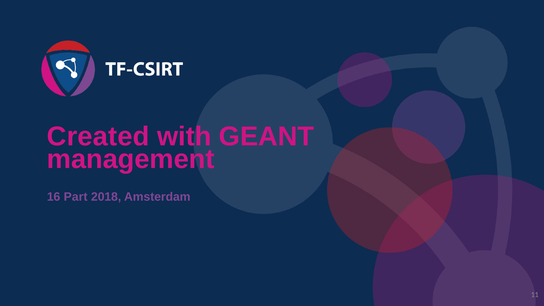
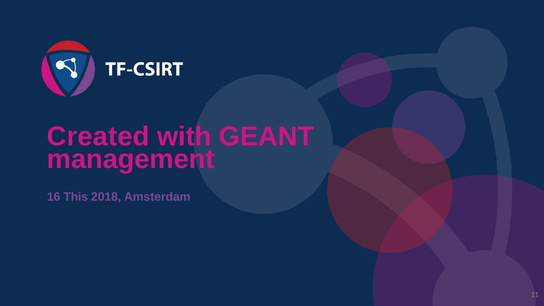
Part: Part -> This
